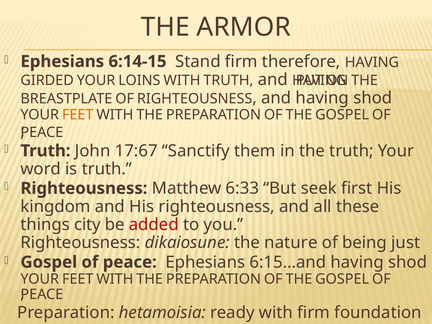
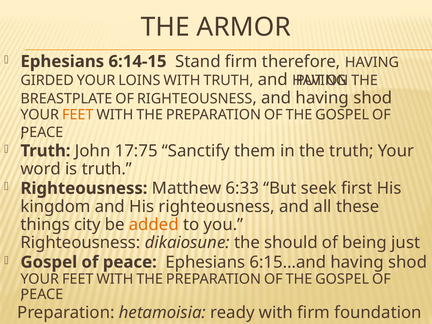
17:67: 17:67 -> 17:75
added colour: red -> orange
nature: nature -> should
